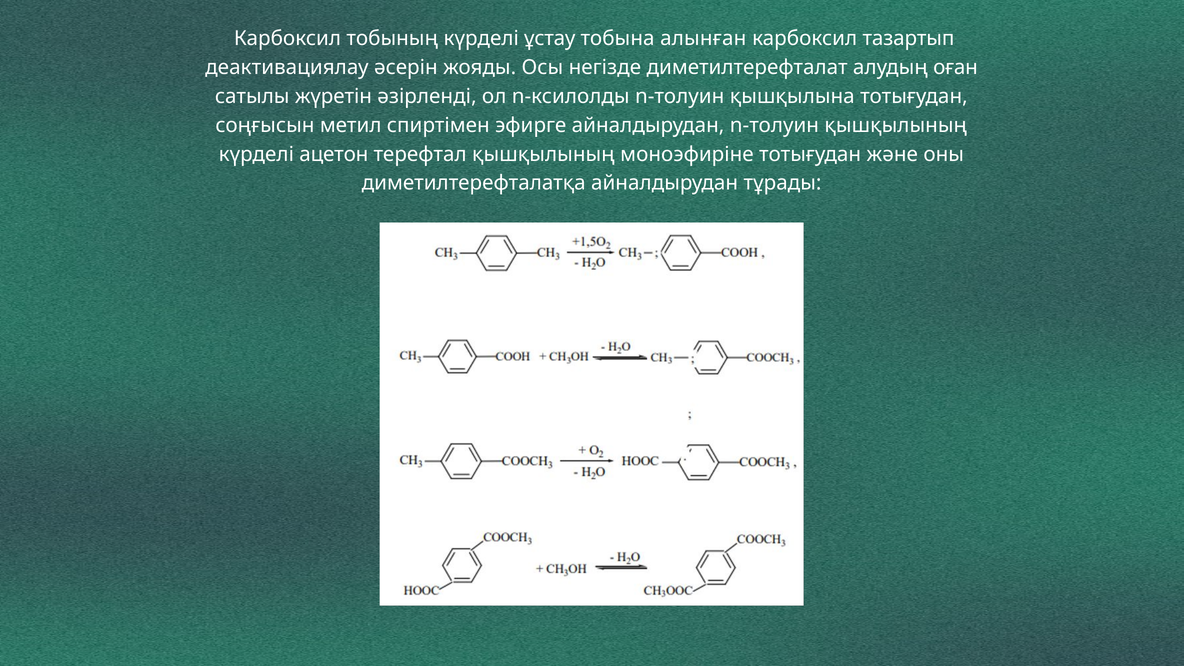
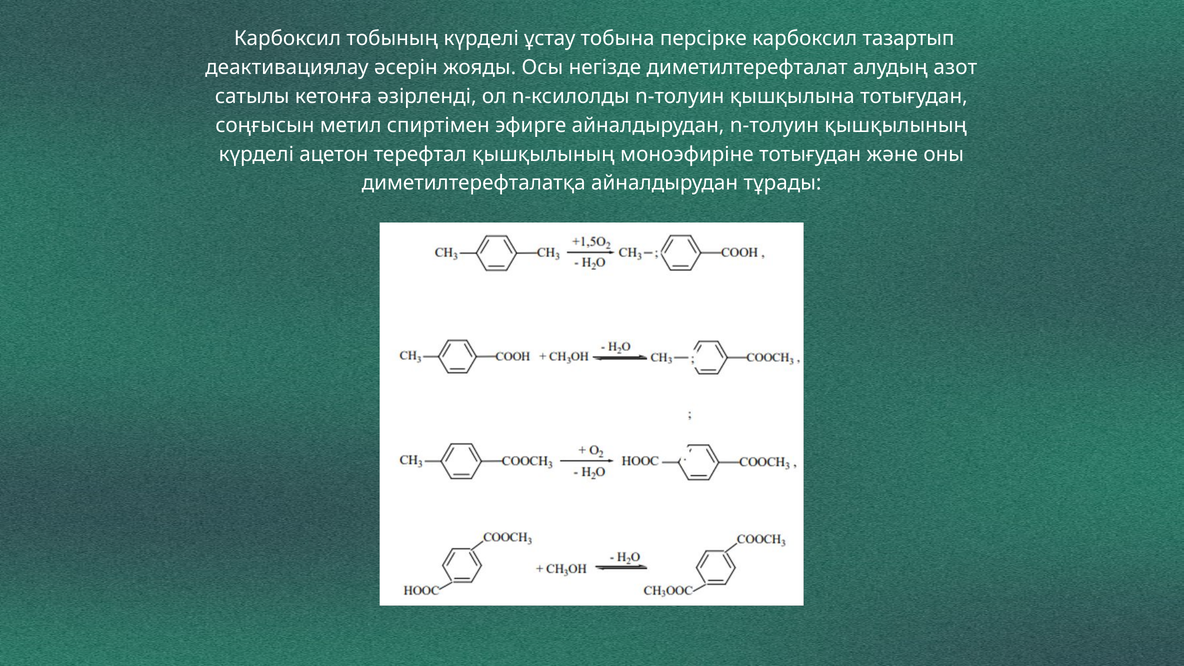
алынған: алынған -> персірке
оған: оған -> азот
жүретін: жүретін -> кетонға
